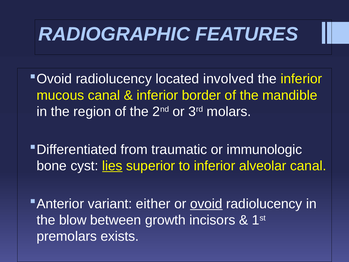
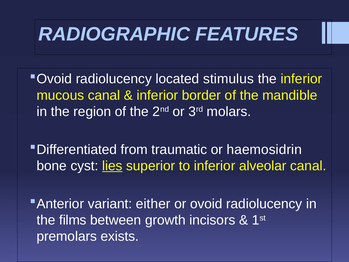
involved: involved -> stimulus
immunologic: immunologic -> haemosidrin
ovoid underline: present -> none
blow: blow -> films
